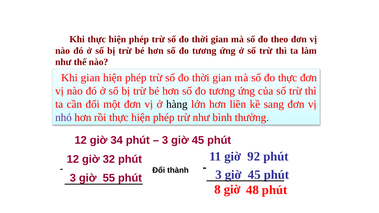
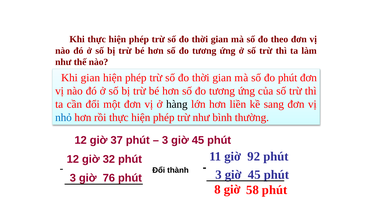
đo thực: thực -> phút
nhỏ colour: purple -> blue
34: 34 -> 37
55: 55 -> 76
48: 48 -> 58
